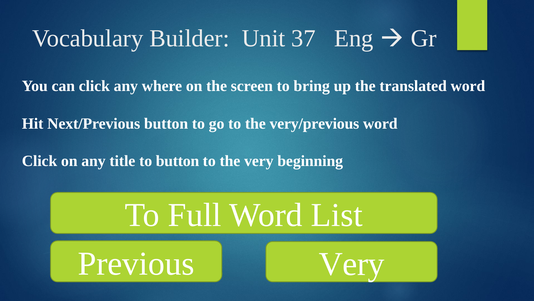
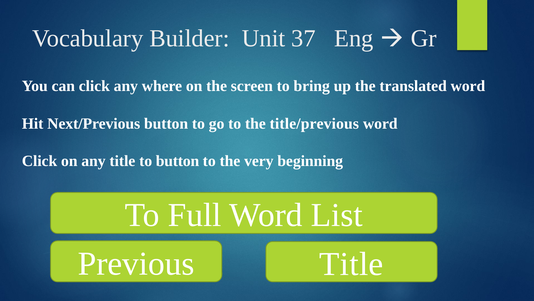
very/previous: very/previous -> title/previous
Previous Very: Very -> Title
